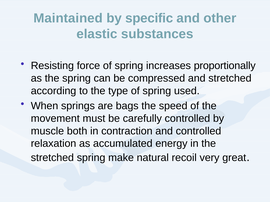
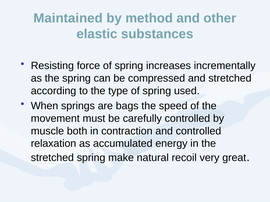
specific: specific -> method
proportionally: proportionally -> incrementally
